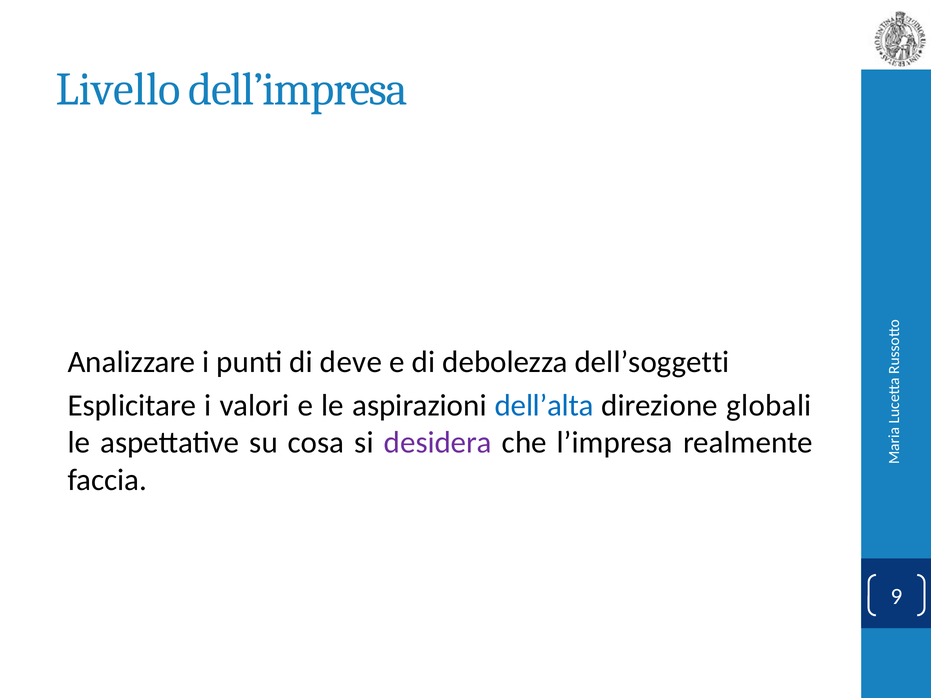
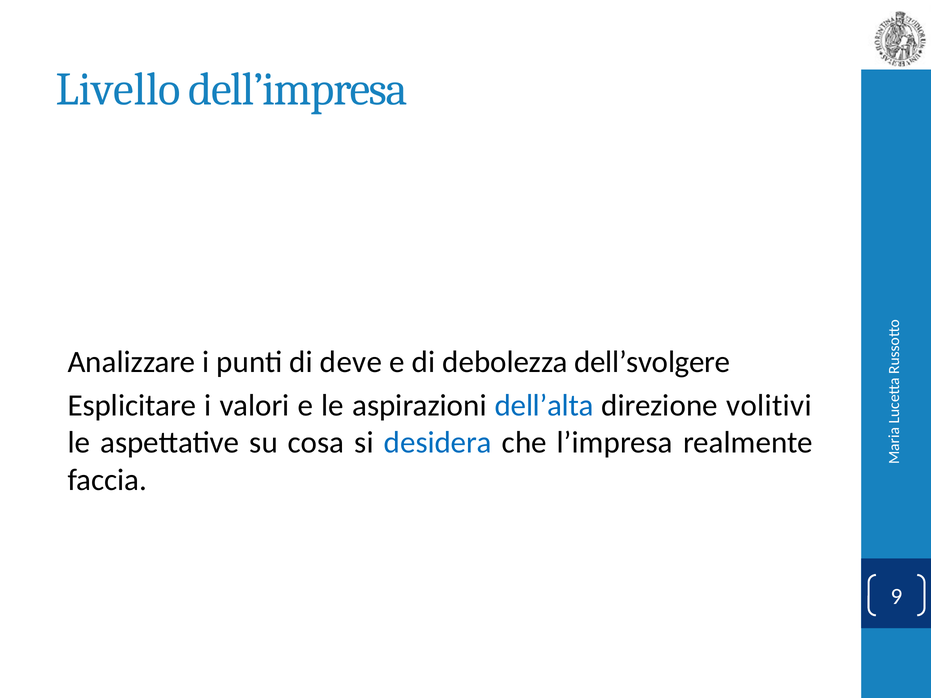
dell’soggetti: dell’soggetti -> dell’svolgere
globali: globali -> volitivi
desidera colour: purple -> blue
